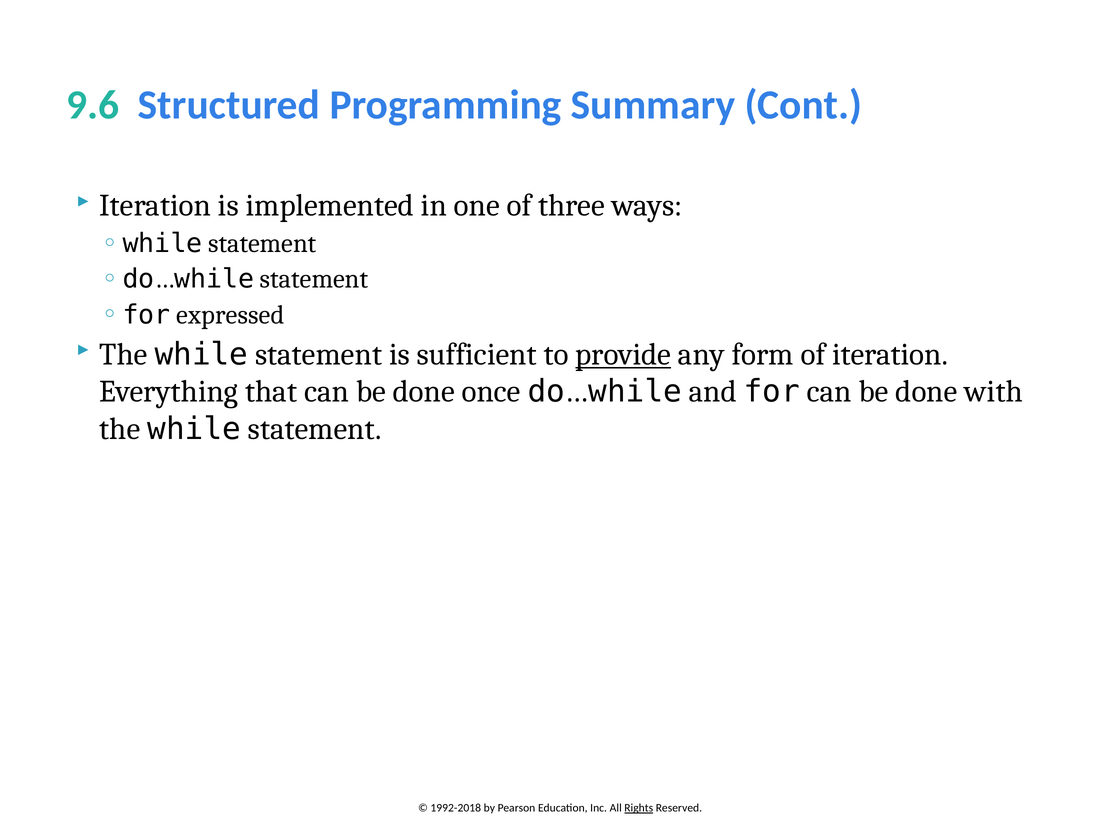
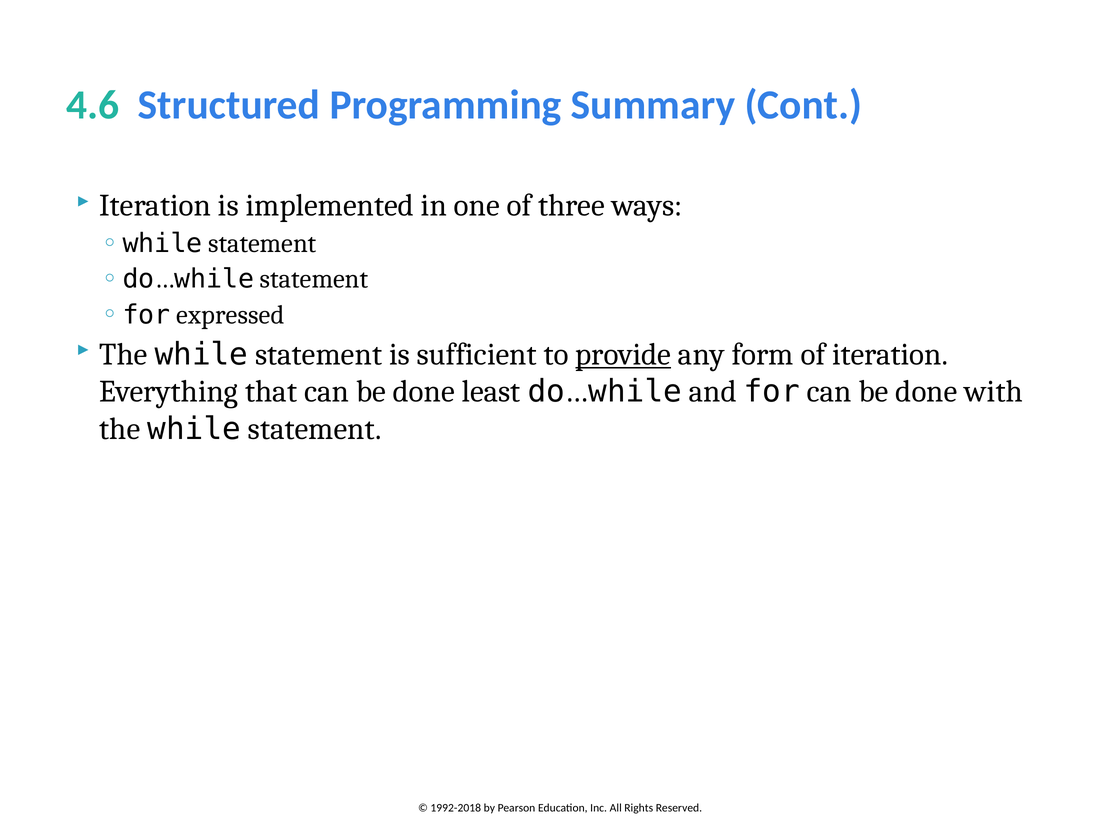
9.6: 9.6 -> 4.6
once: once -> least
Rights underline: present -> none
